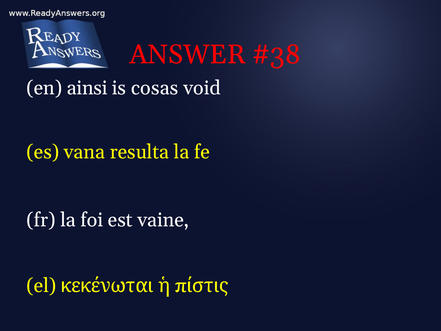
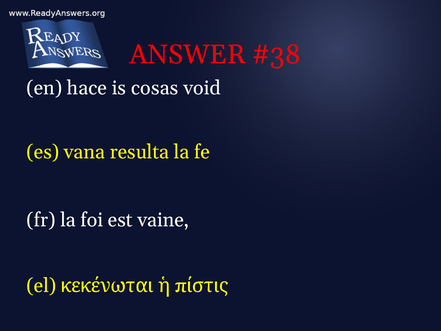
ainsi: ainsi -> hace
